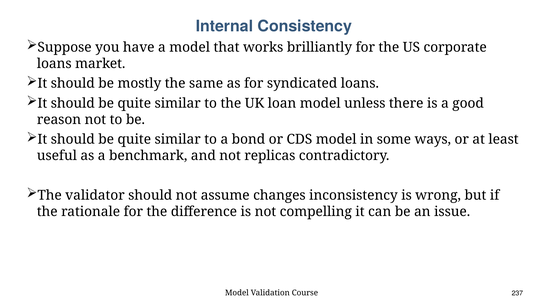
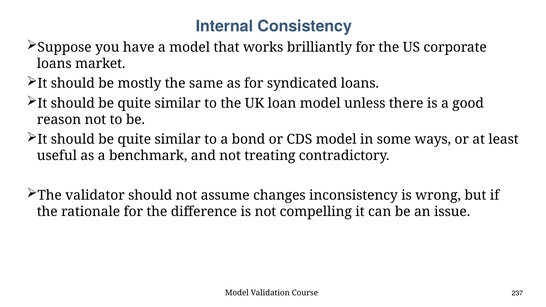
replicas: replicas -> treating
